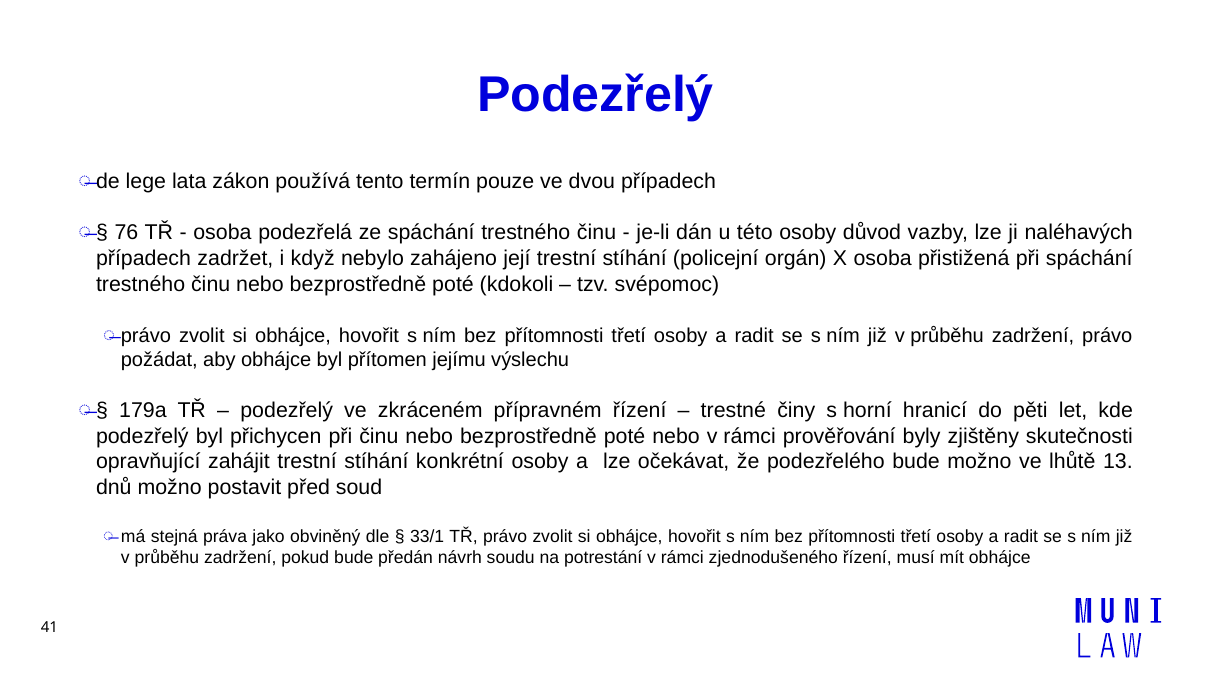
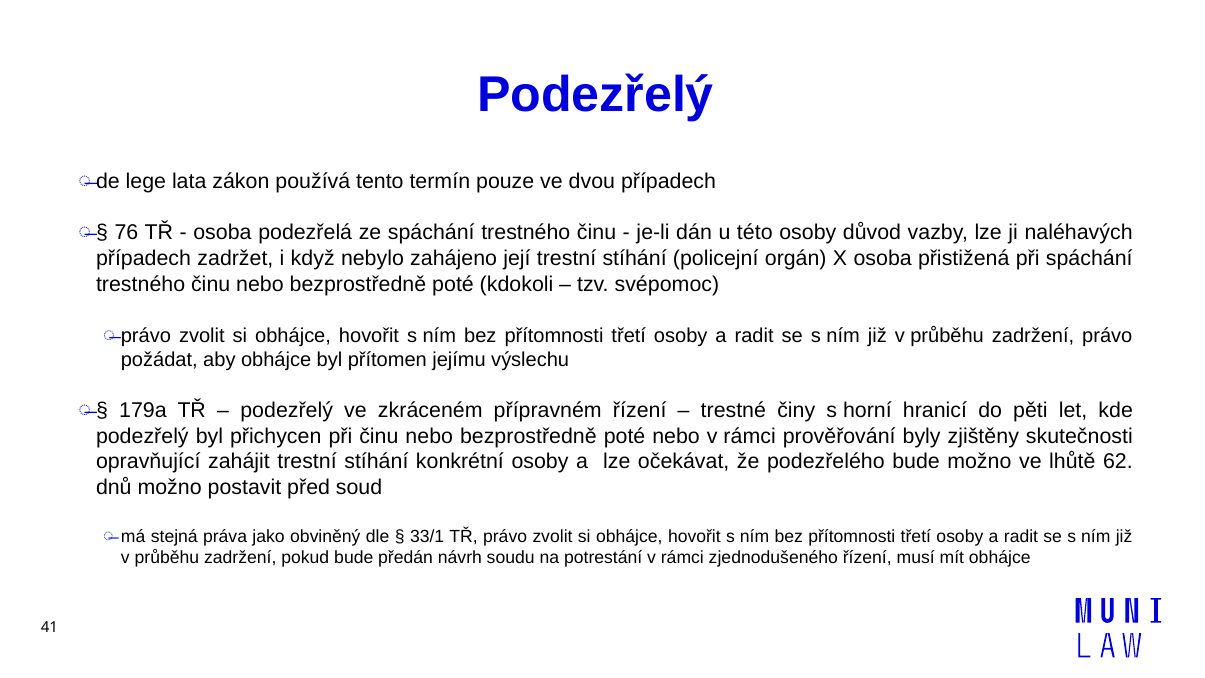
13: 13 -> 62
